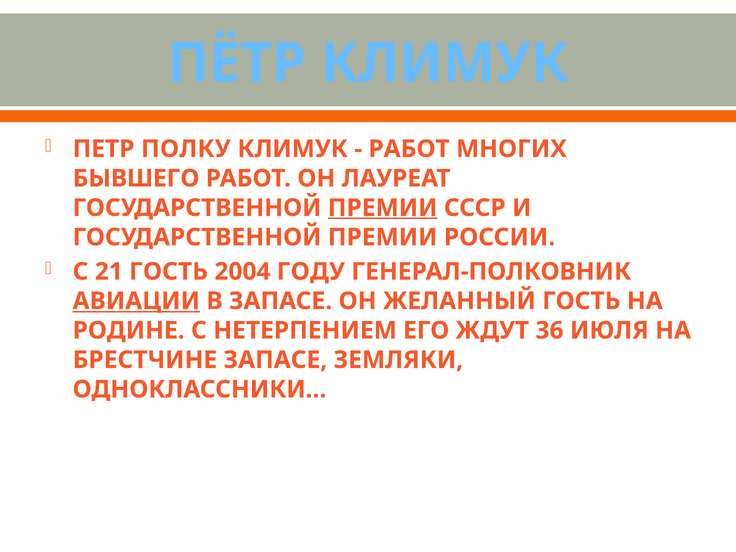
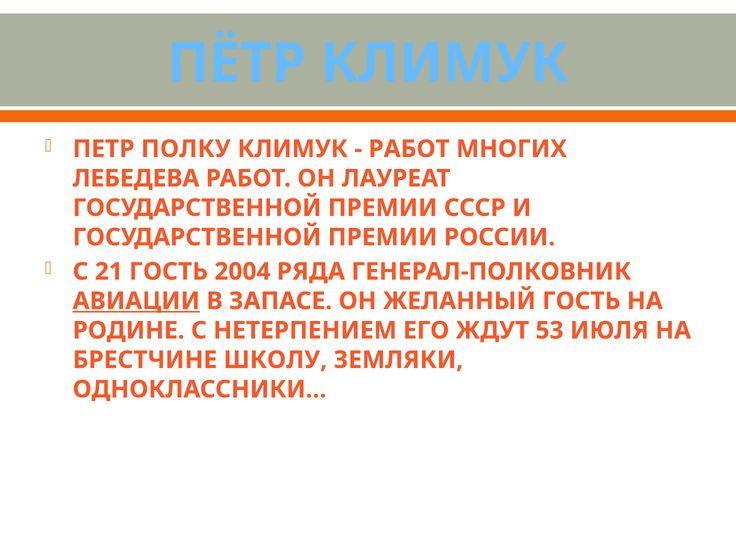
БЫВШЕГО: БЫВШЕГО -> ЛЕБЕДЕВА
ПРЕМИИ at (383, 208) underline: present -> none
ГОДУ: ГОДУ -> РЯДА
36: 36 -> 53
БРЕСТЧИНЕ ЗАПАСЕ: ЗАПАСЕ -> ШКОЛУ
